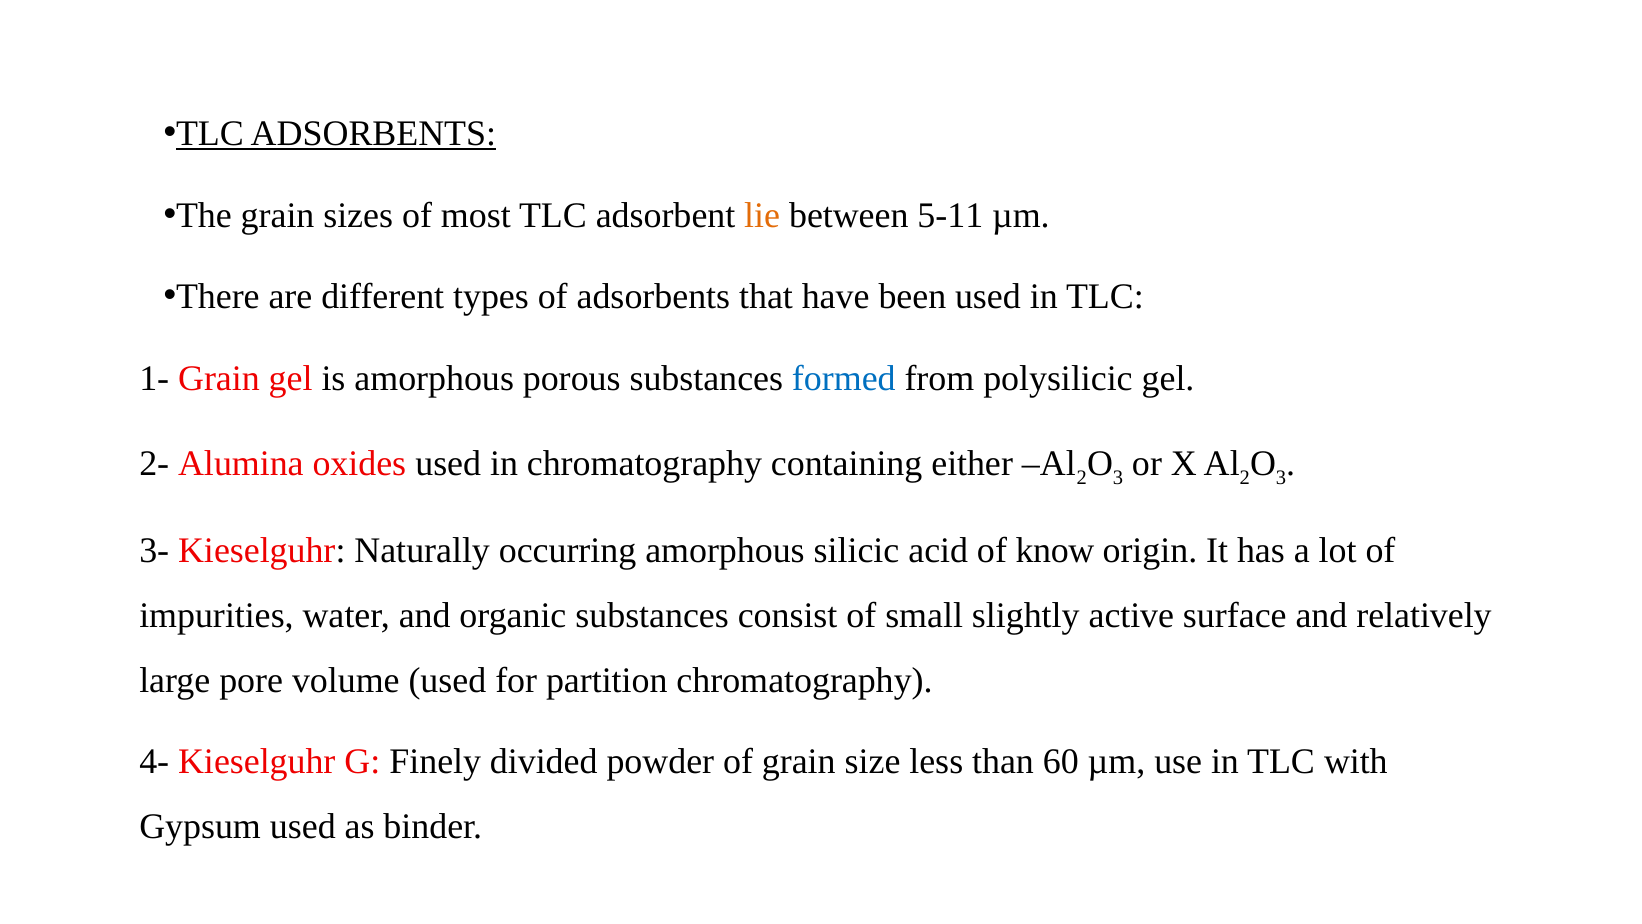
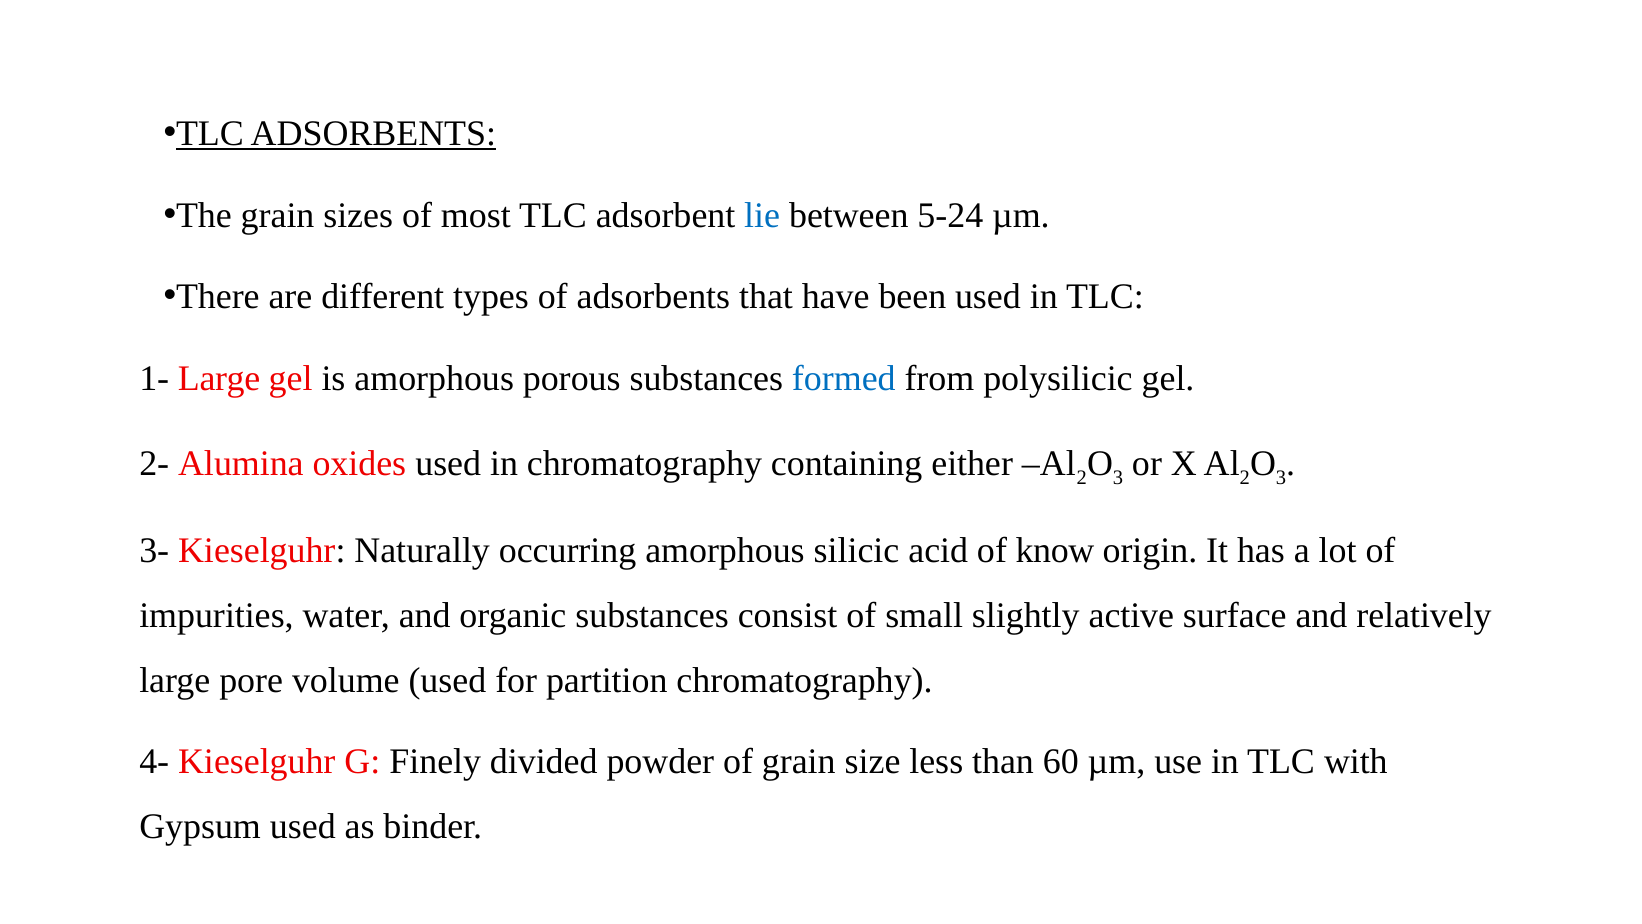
lie colour: orange -> blue
5-11: 5-11 -> 5-24
1- Grain: Grain -> Large
